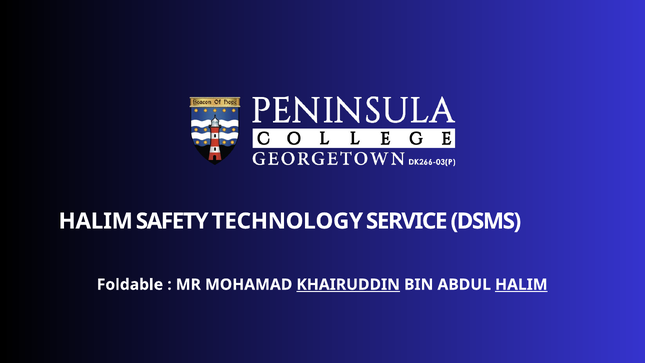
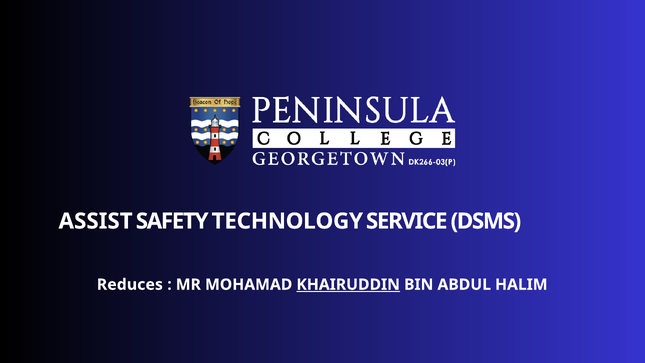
HALIM at (96, 221): HALIM -> ASSIST
Foldable: Foldable -> Reduces
HALIM at (521, 284) underline: present -> none
